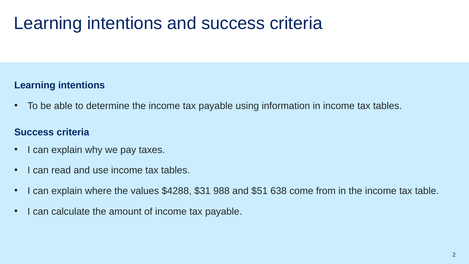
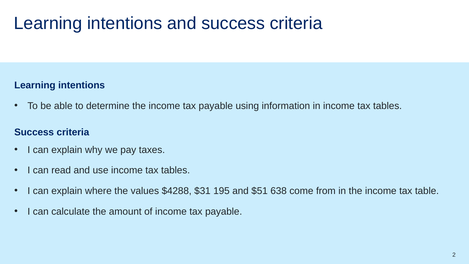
988: 988 -> 195
